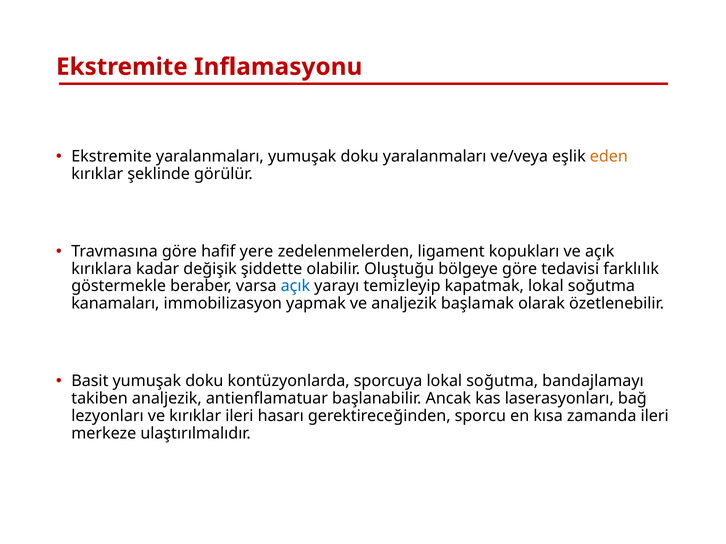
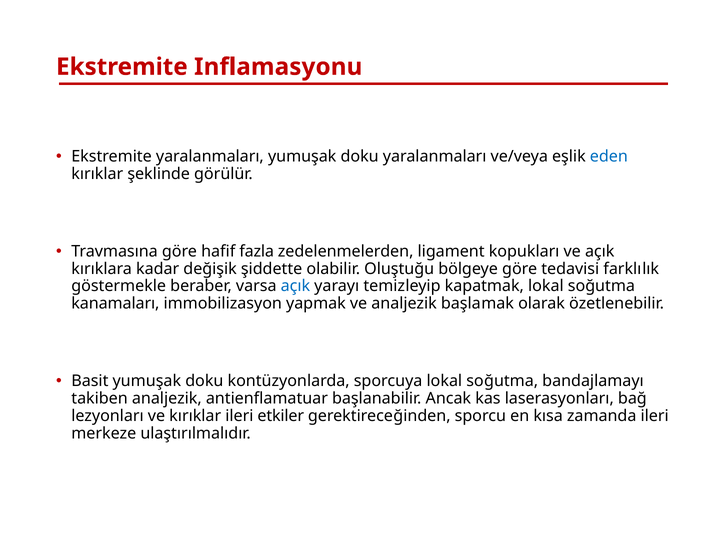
eden colour: orange -> blue
yere: yere -> fazla
hasarı: hasarı -> etkiler
